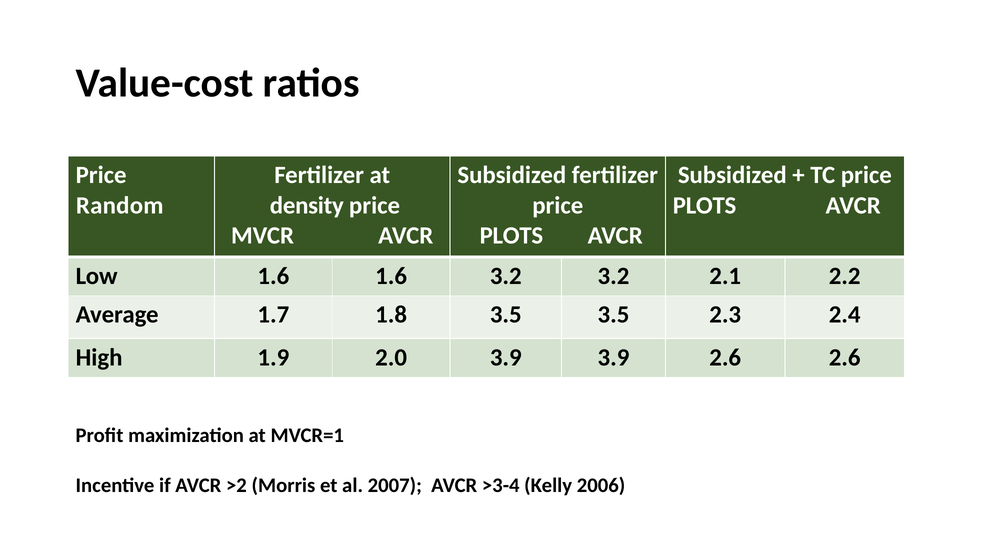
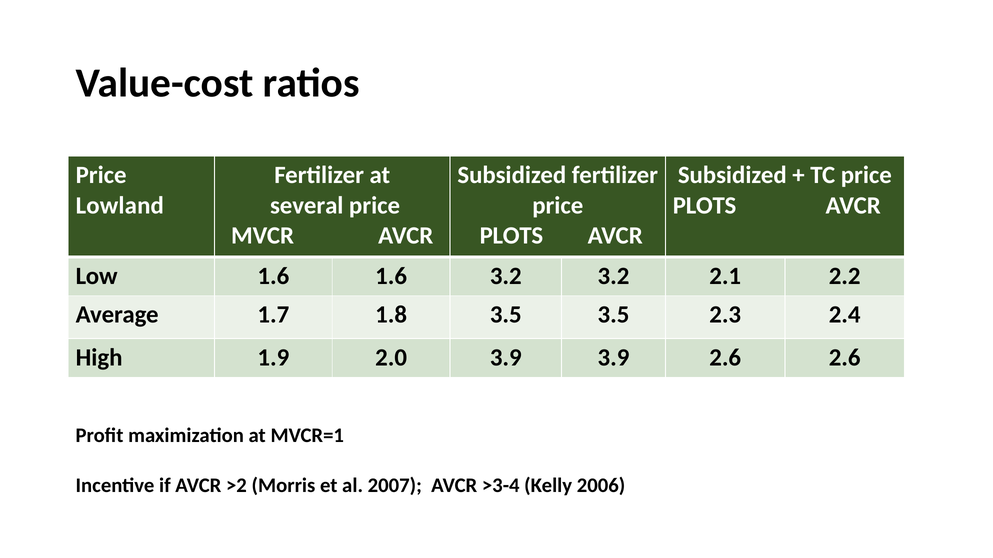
Random: Random -> Lowland
density: density -> several
